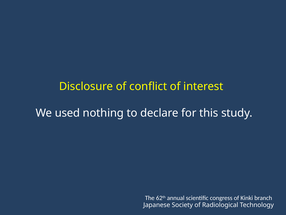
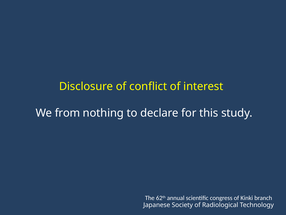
used: used -> from
